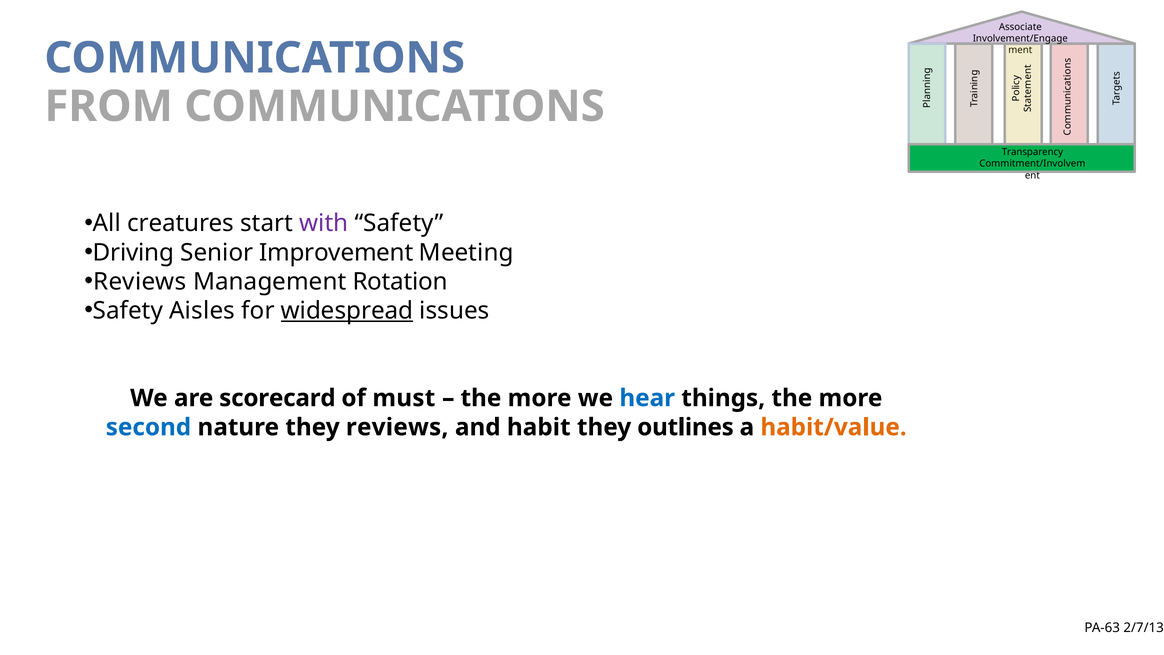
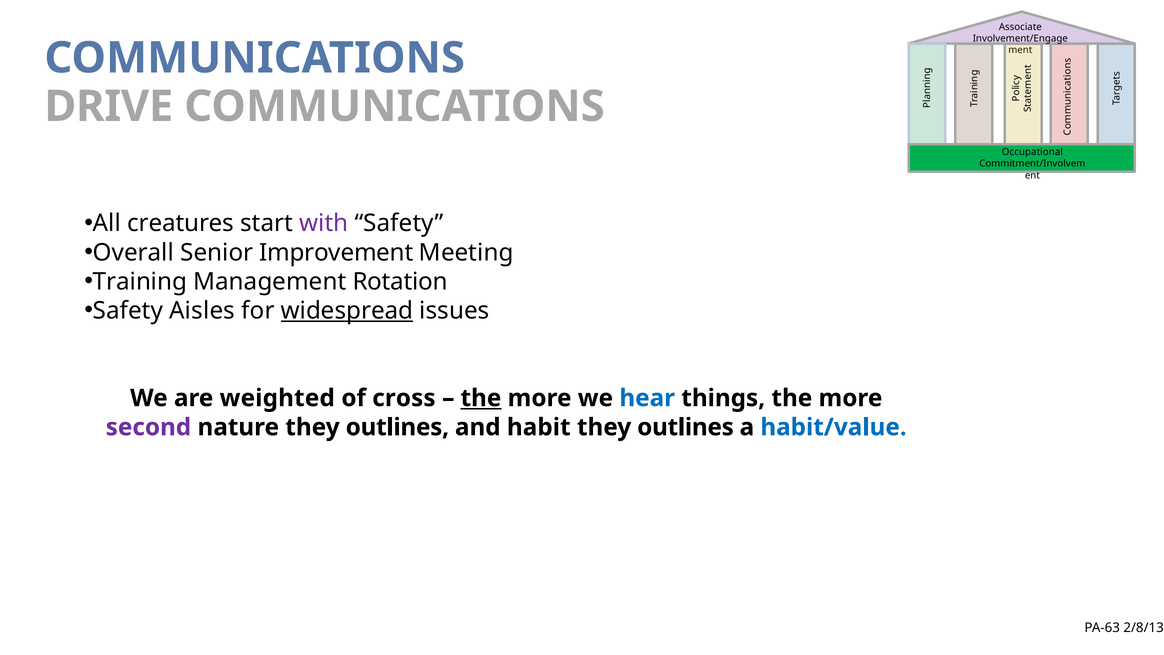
FROM: FROM -> DRIVE
Transparency: Transparency -> Occupational
Driving: Driving -> Overall
Reviews at (140, 281): Reviews -> Training
scorecard: scorecard -> weighted
must: must -> cross
the at (481, 398) underline: none -> present
second colour: blue -> purple
nature they reviews: reviews -> outlines
habit/value colour: orange -> blue
2/7/13: 2/7/13 -> 2/8/13
